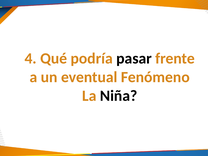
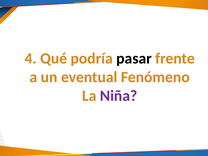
Niña colour: black -> purple
